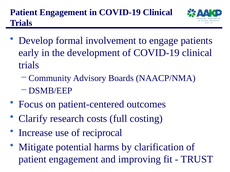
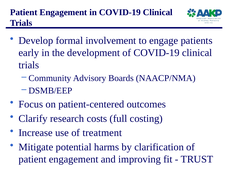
reciprocal: reciprocal -> treatment
